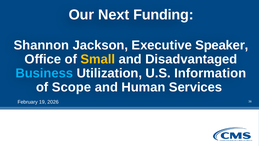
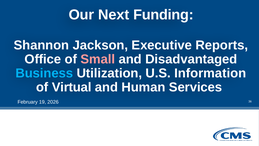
Speaker: Speaker -> Reports
Small colour: yellow -> pink
Scope: Scope -> Virtual
